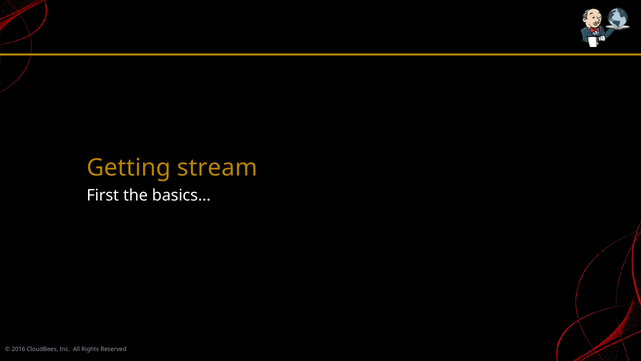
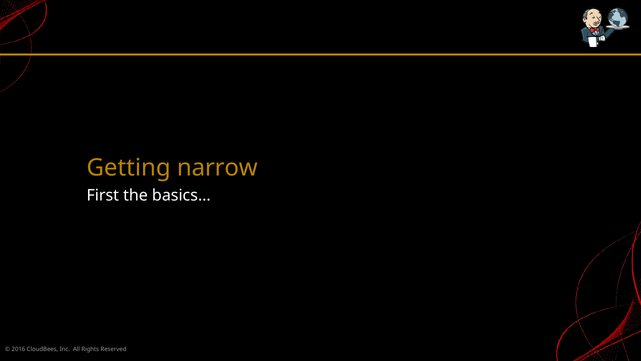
stream: stream -> narrow
